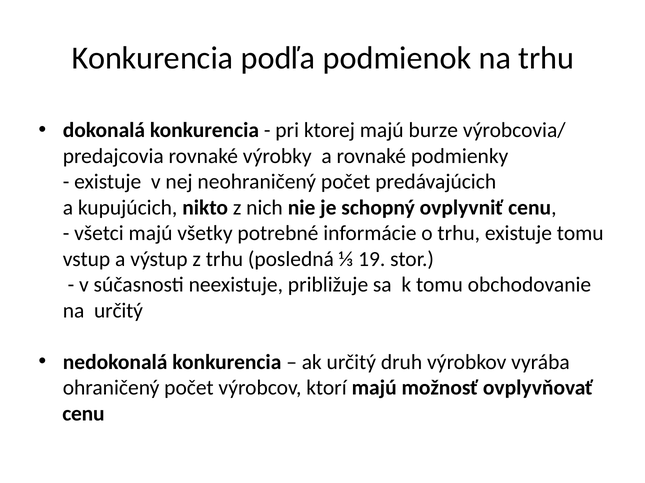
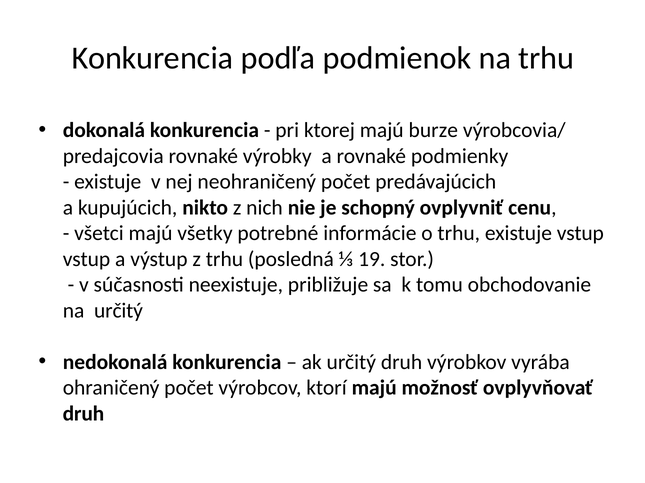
existuje tomu: tomu -> vstup
cenu at (83, 414): cenu -> druh
